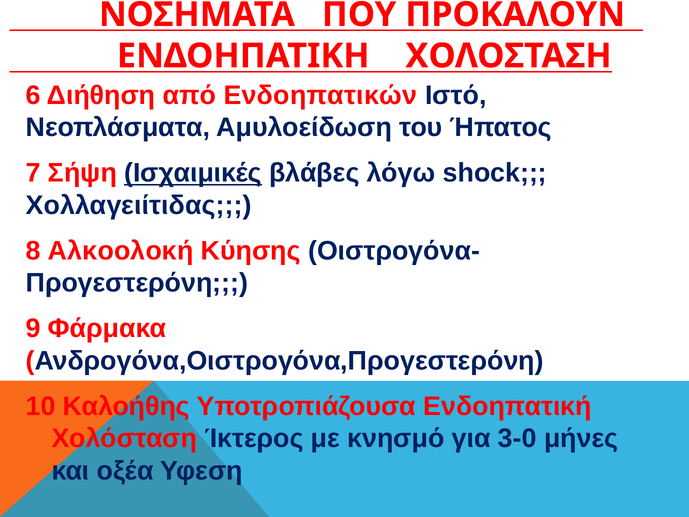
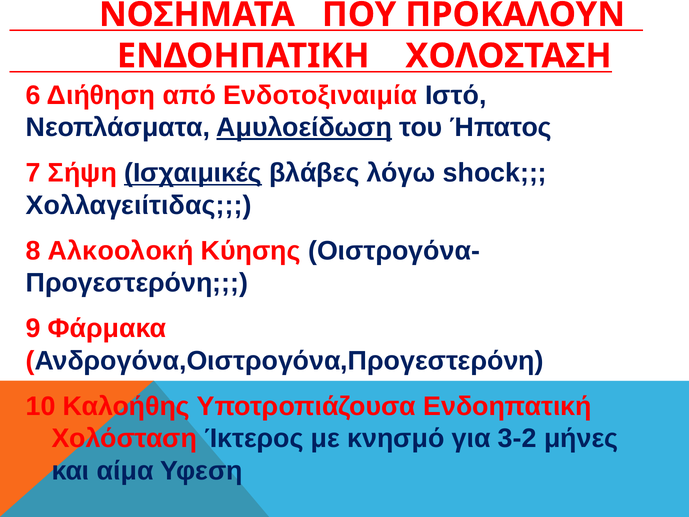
Ενδοηπατικών: Ενδοηπατικών -> Ενδοτοξιναιμία
Αμυλοείδωση underline: none -> present
3-0: 3-0 -> 3-2
οξέα: οξέα -> αίμα
